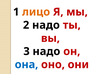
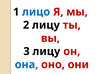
лицо colour: orange -> blue
2 надо: надо -> лицу
3 надо: надо -> лицу
